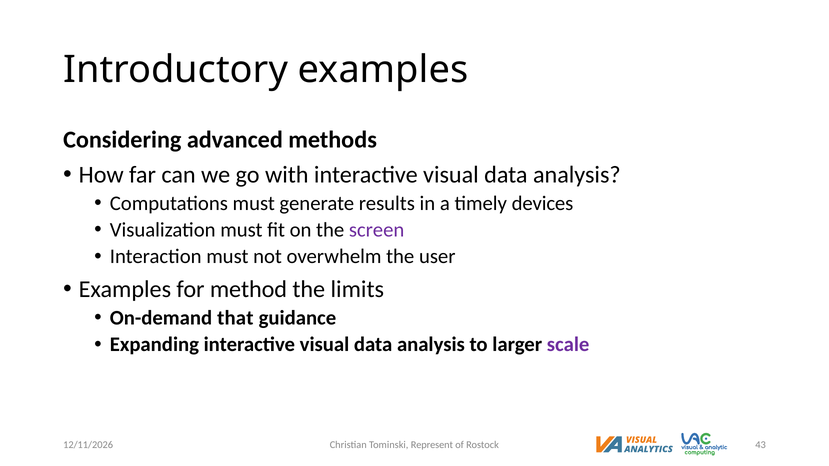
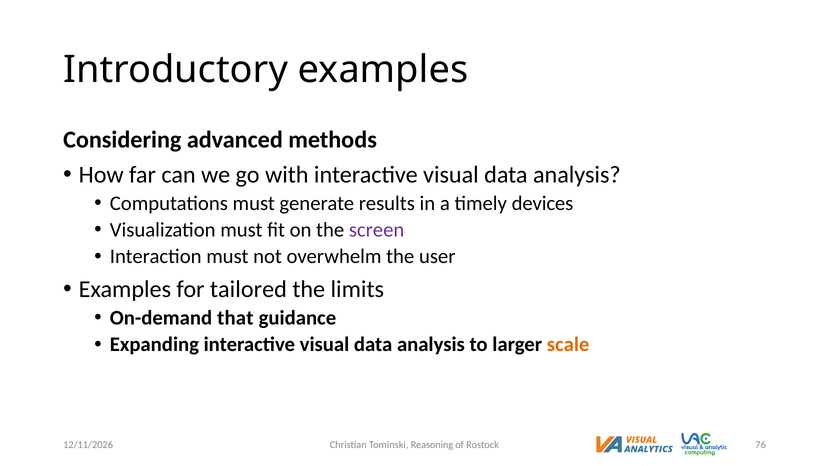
method: method -> tailored
scale colour: purple -> orange
Represent: Represent -> Reasoning
43: 43 -> 76
